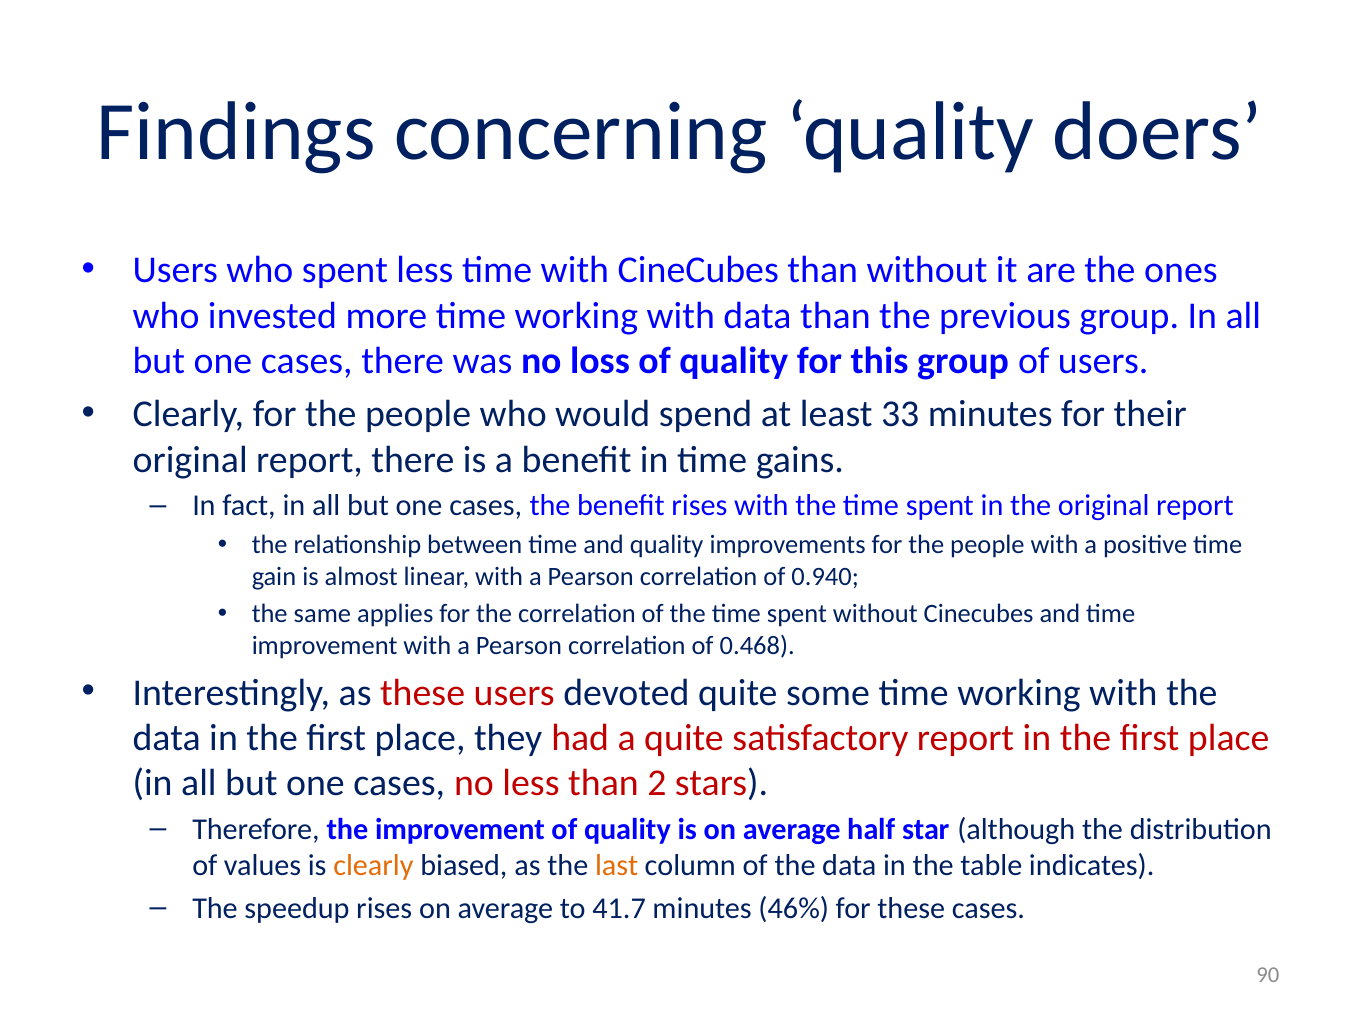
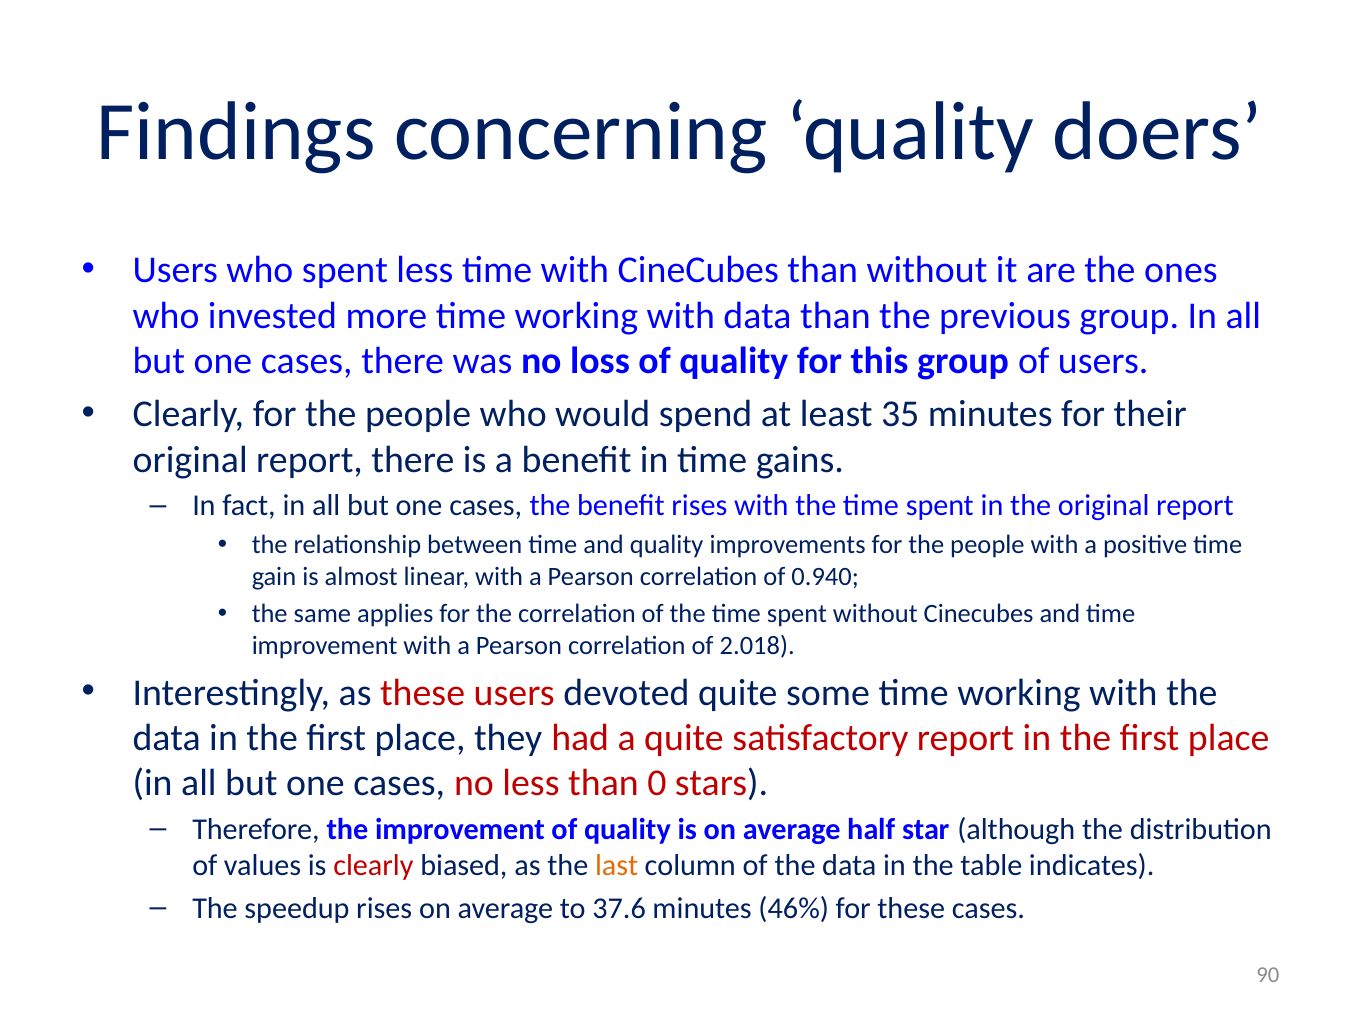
33: 33 -> 35
0.468: 0.468 -> 2.018
2: 2 -> 0
clearly at (373, 866) colour: orange -> red
41.7: 41.7 -> 37.6
